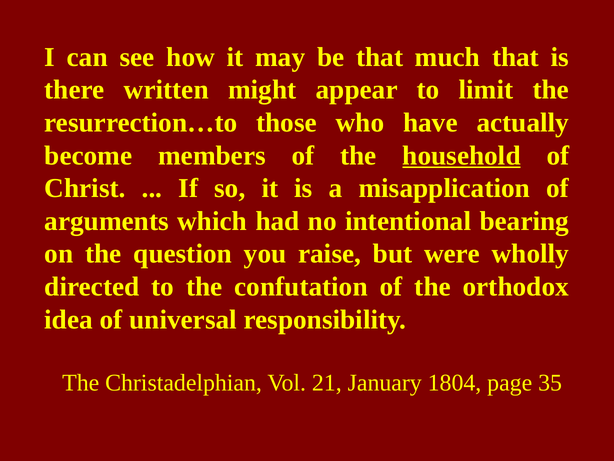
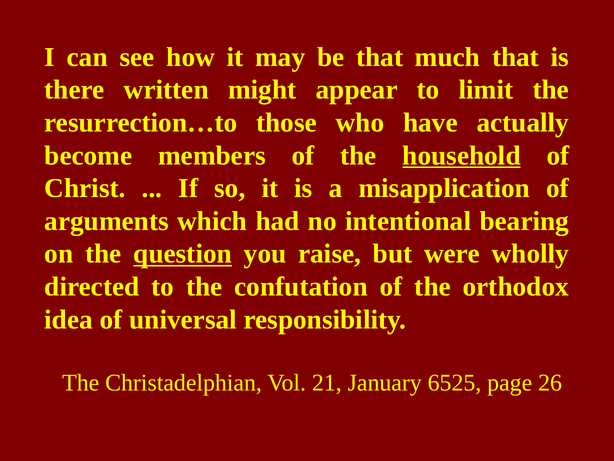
question underline: none -> present
1804: 1804 -> 6525
35: 35 -> 26
